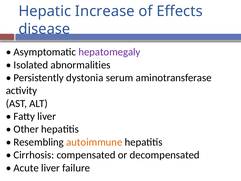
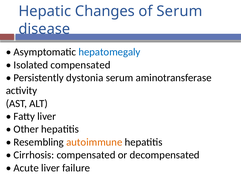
Increase: Increase -> Changes
of Effects: Effects -> Serum
hepatomegaly colour: purple -> blue
Isolated abnormalities: abnormalities -> compensated
